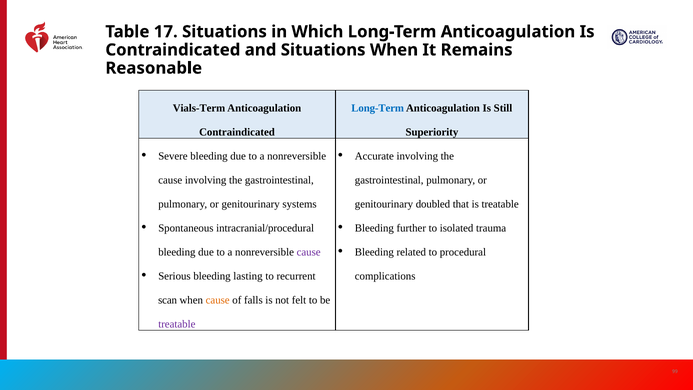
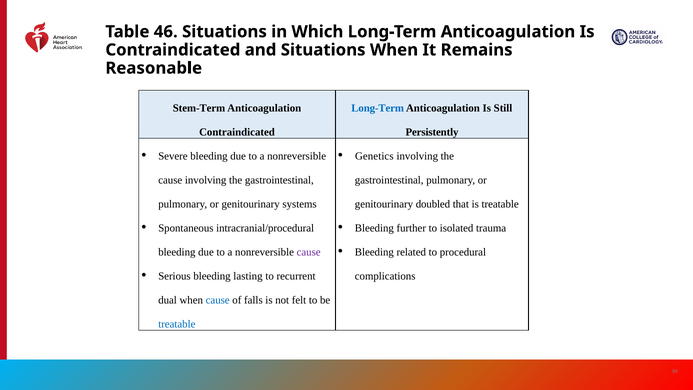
17: 17 -> 46
Vials-Term: Vials-Term -> Stem-Term
Superiority: Superiority -> Persistently
Accurate: Accurate -> Genetics
scan: scan -> dual
cause at (218, 300) colour: orange -> blue
treatable at (177, 324) colour: purple -> blue
